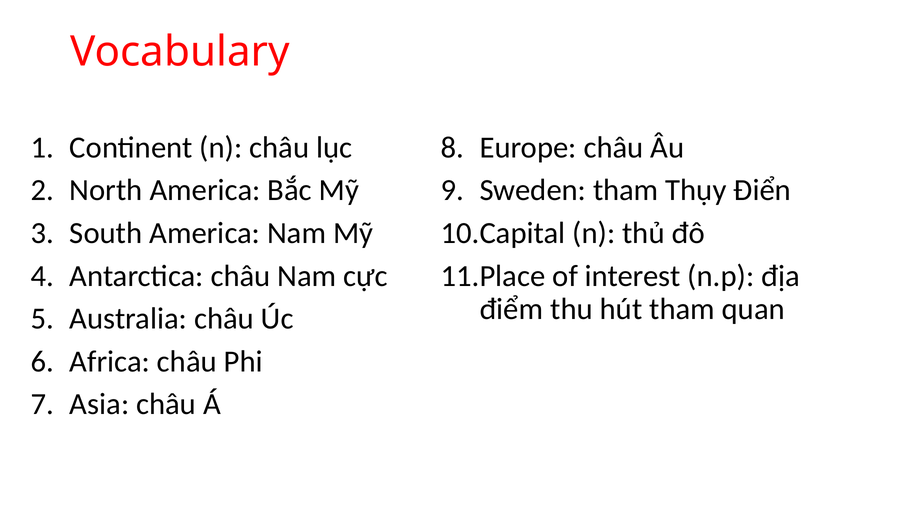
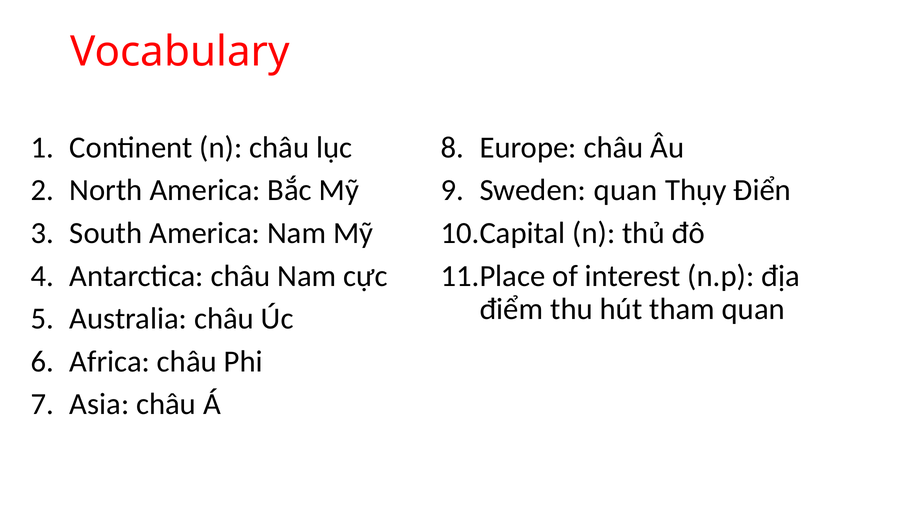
Sweden tham: tham -> quan
